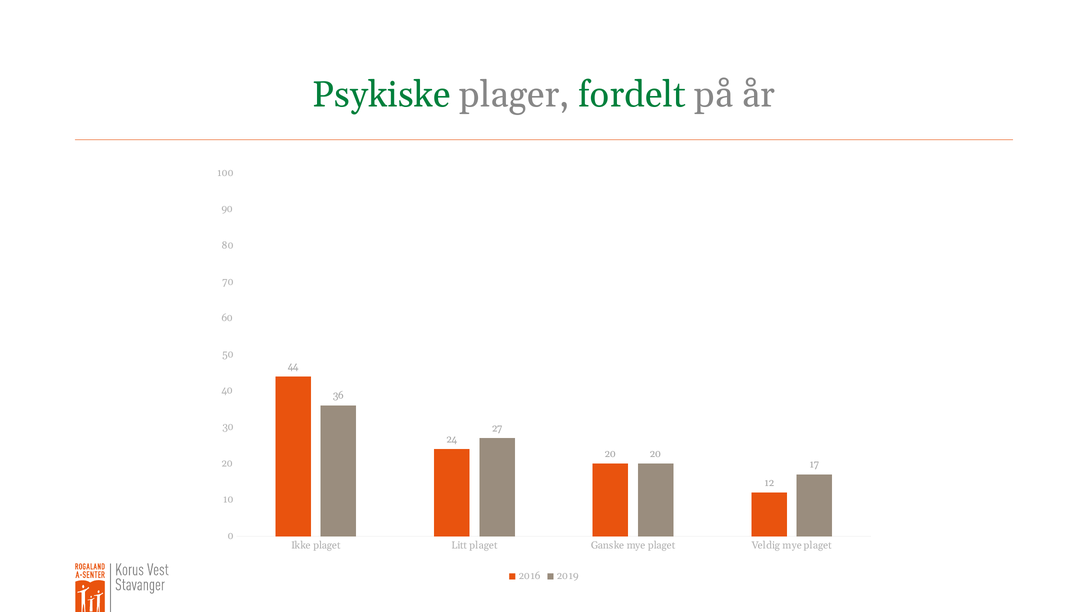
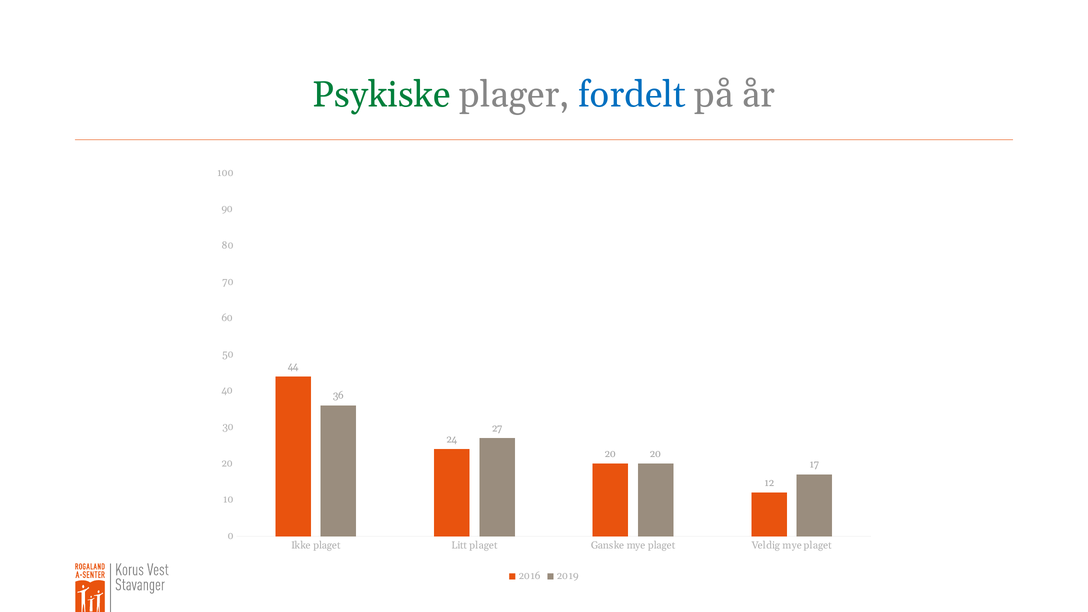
fordelt colour: green -> blue
